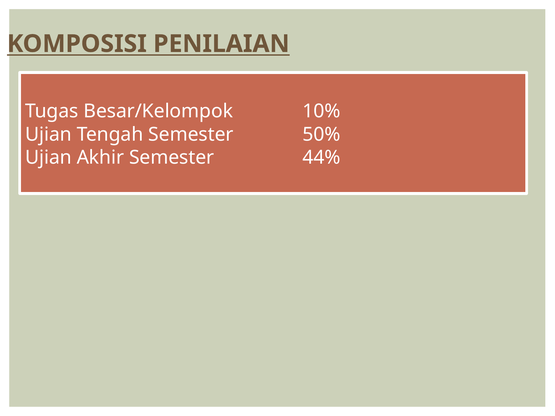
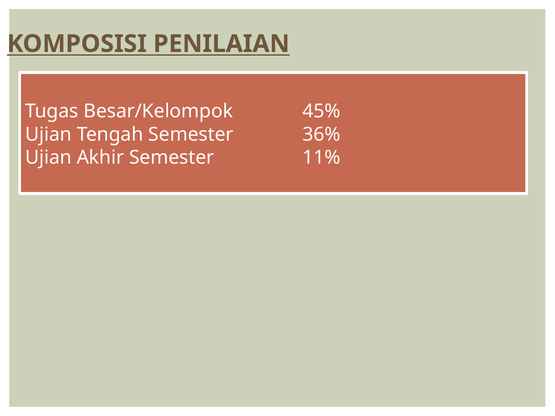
10%: 10% -> 45%
50%: 50% -> 36%
44%: 44% -> 11%
